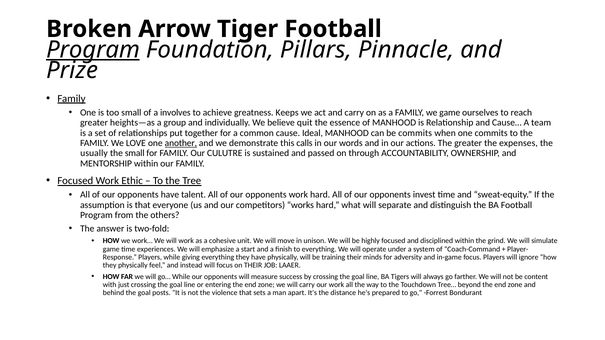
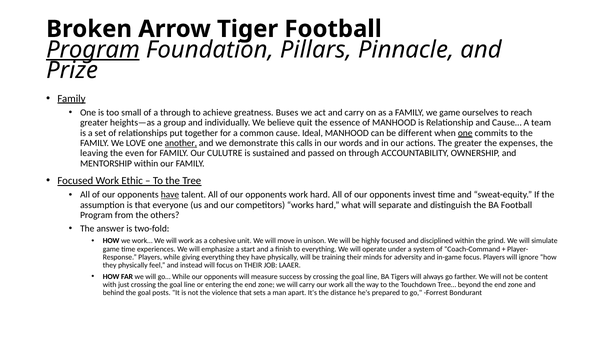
a involves: involves -> through
Keeps: Keeps -> Buses
be commits: commits -> different
one at (465, 133) underline: none -> present
usually: usually -> leaving
the small: small -> even
have at (170, 195) underline: none -> present
